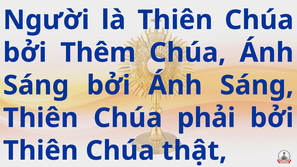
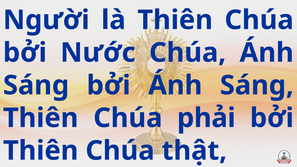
Thêm: Thêm -> Nước
